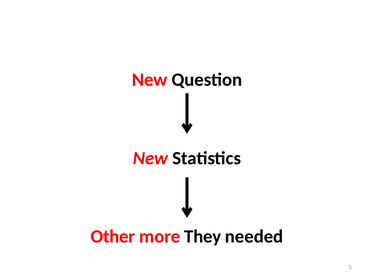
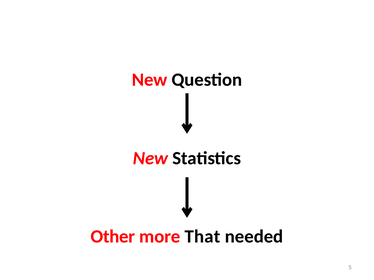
They: They -> That
